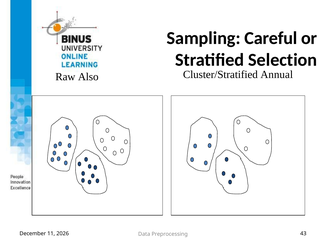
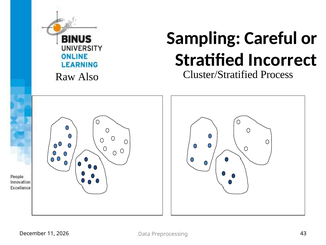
Selection: Selection -> Incorrect
Annual: Annual -> Process
